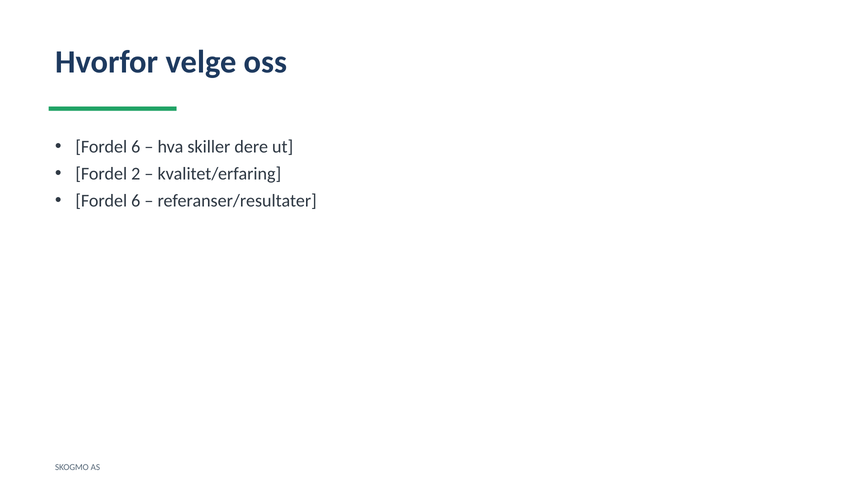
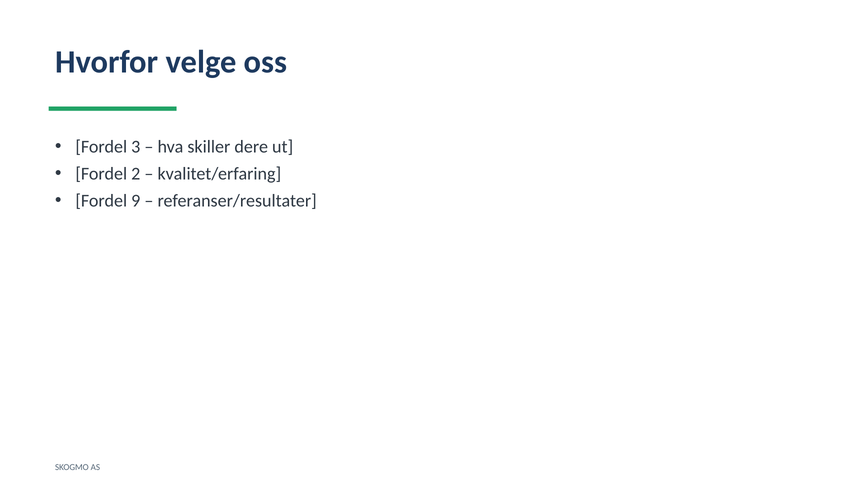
6 at (136, 147): 6 -> 3
6 at (136, 201): 6 -> 9
